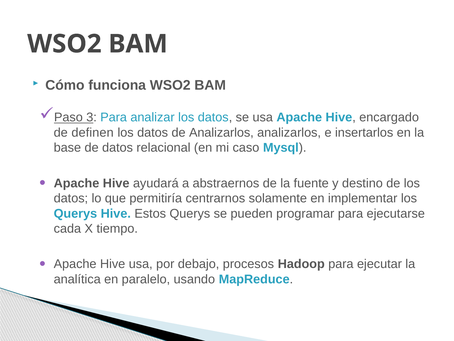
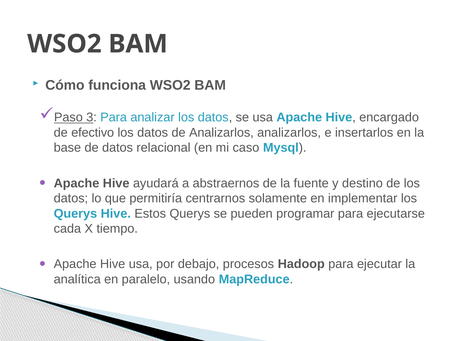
definen: definen -> efectivo
